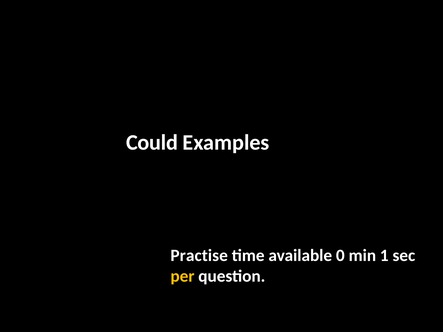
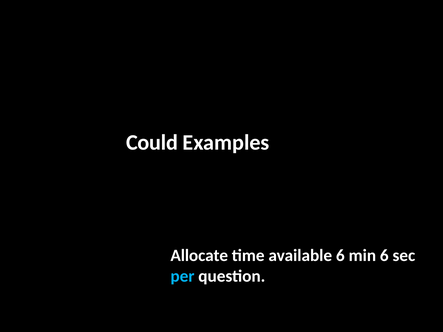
Practise: Practise -> Allocate
available 0: 0 -> 6
min 1: 1 -> 6
per colour: yellow -> light blue
